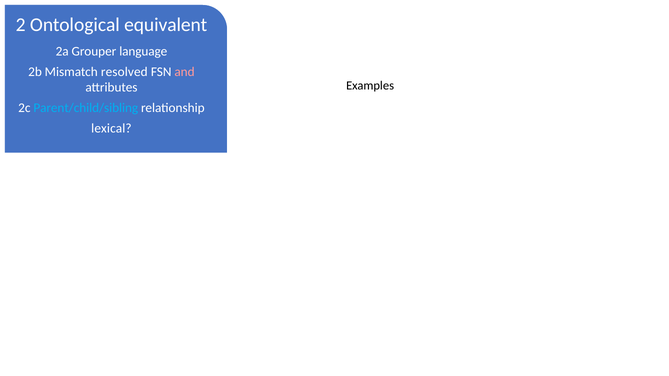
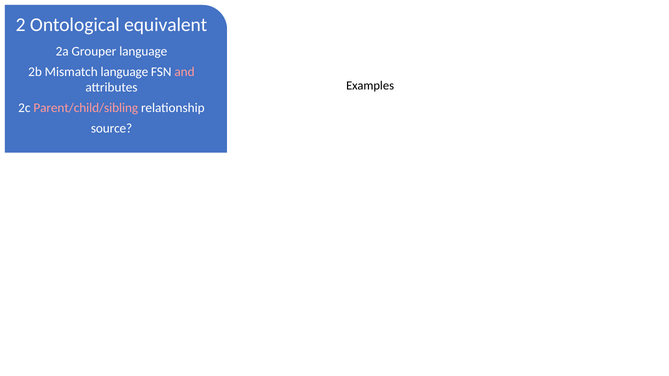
Mismatch resolved: resolved -> language
Parent/child/sibling colour: light blue -> pink
lexical: lexical -> source
